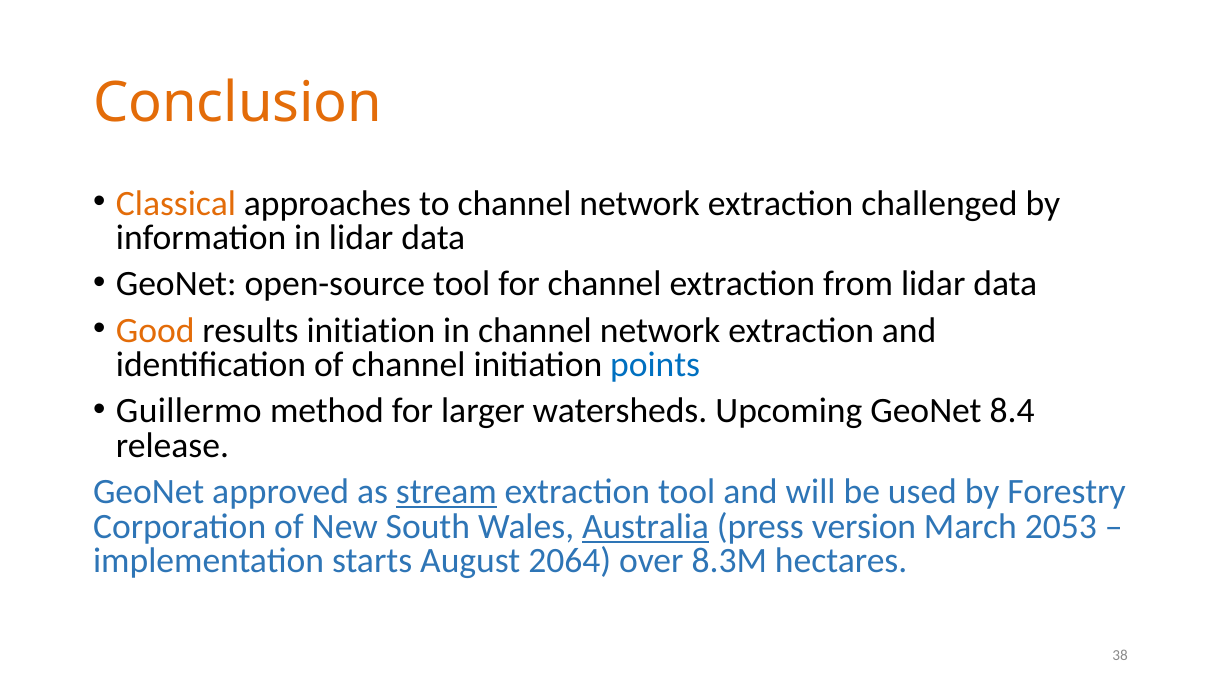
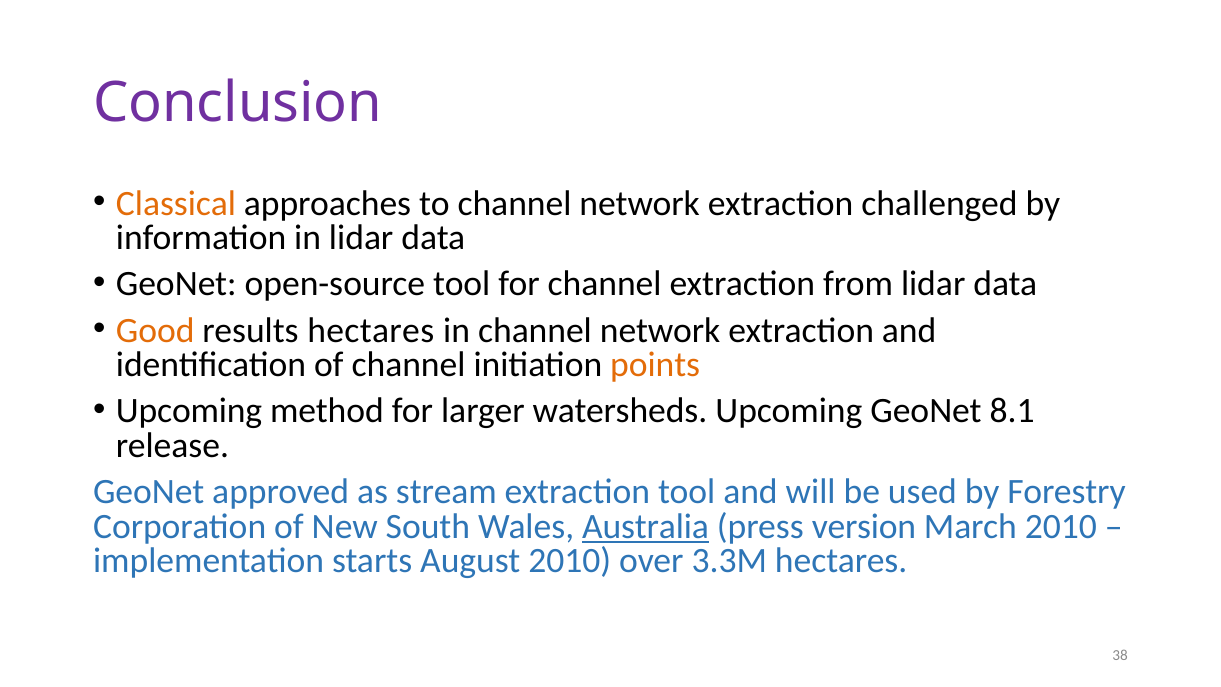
Conclusion colour: orange -> purple
results initiation: initiation -> hectares
points colour: blue -> orange
Guillermo at (189, 411): Guillermo -> Upcoming
8.4: 8.4 -> 8.1
stream underline: present -> none
March 2053: 2053 -> 2010
August 2064: 2064 -> 2010
8.3M: 8.3M -> 3.3M
